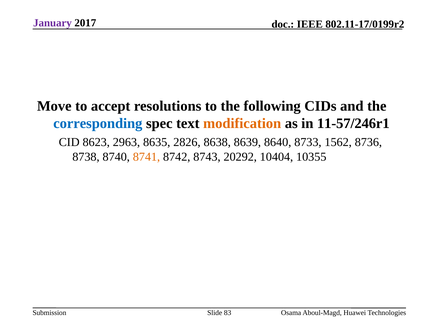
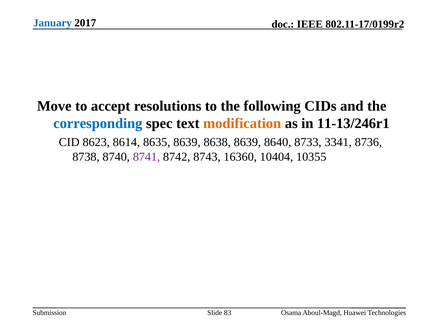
January colour: purple -> blue
11-57/246r1: 11-57/246r1 -> 11-13/246r1
2963: 2963 -> 8614
8635 2826: 2826 -> 8639
1562: 1562 -> 3341
8741 colour: orange -> purple
20292: 20292 -> 16360
